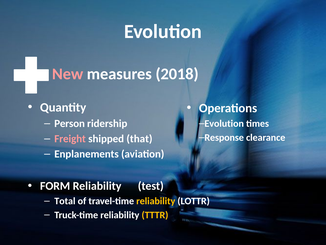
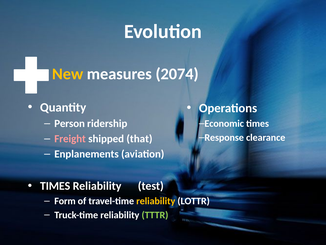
New colour: pink -> yellow
2018: 2018 -> 2074
Evolution at (224, 123): Evolution -> Economic
FORM at (55, 186): FORM -> TIMES
Total: Total -> Form
TTTR colour: yellow -> light green
